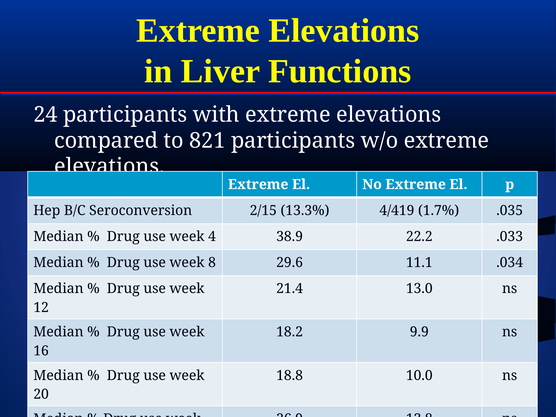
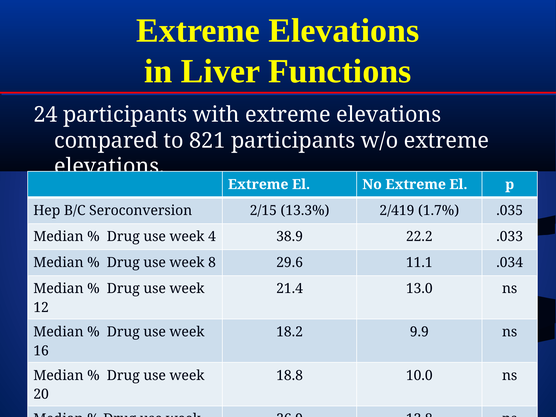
4/419: 4/419 -> 2/419
